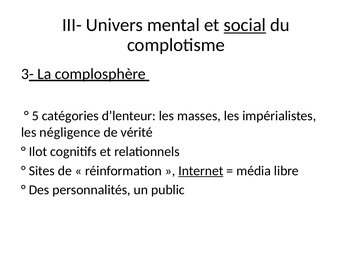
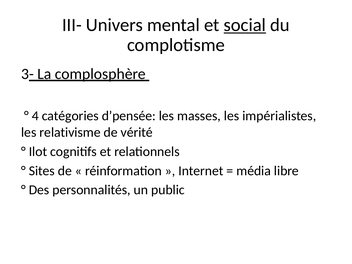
5: 5 -> 4
d’lenteur: d’lenteur -> d’pensée
négligence: négligence -> relativisme
Internet underline: present -> none
